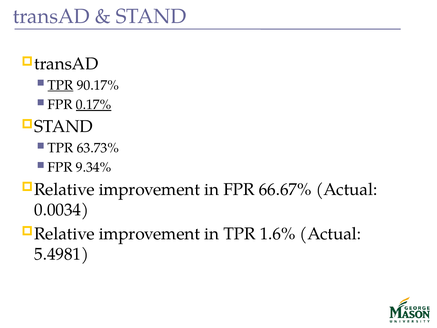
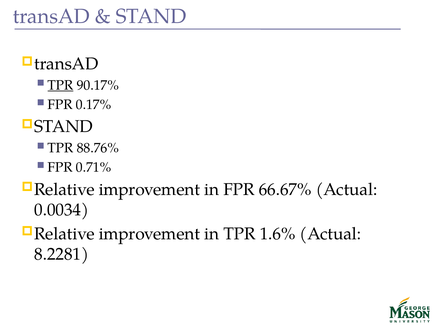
0.17% underline: present -> none
63.73%: 63.73% -> 88.76%
9.34%: 9.34% -> 0.71%
5.4981: 5.4981 -> 8.2281
